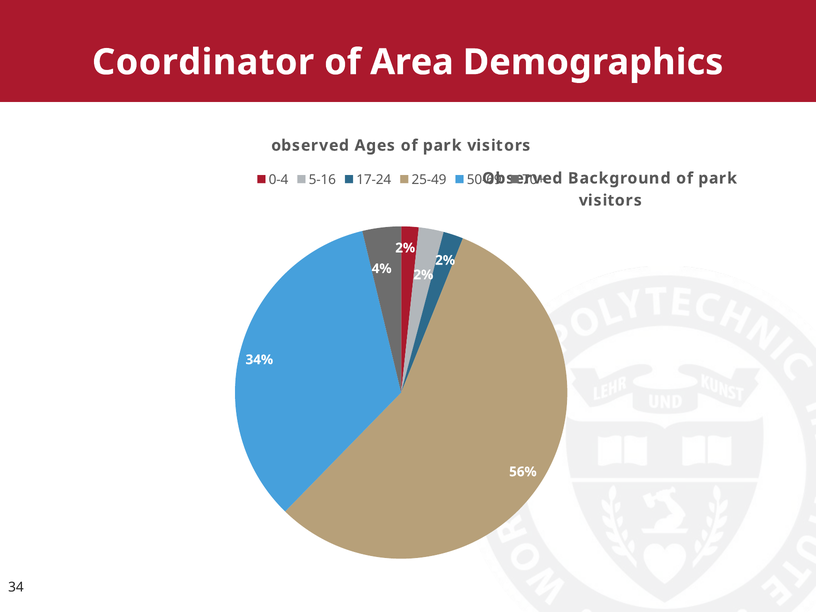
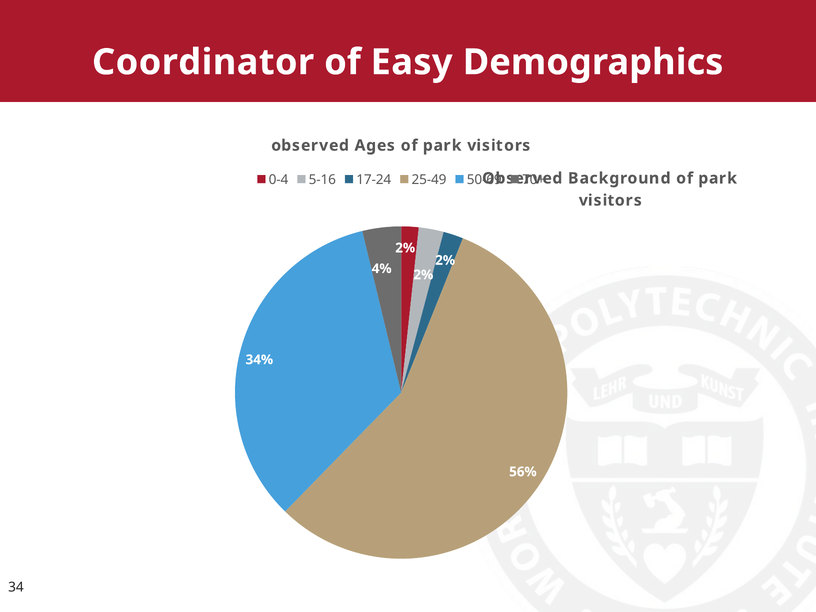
Area: Area -> Easy
